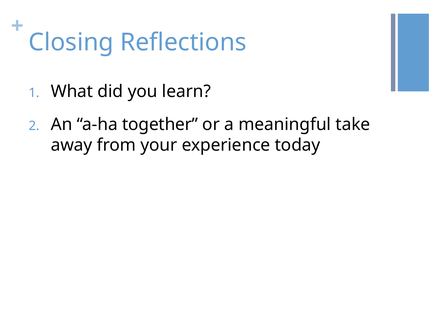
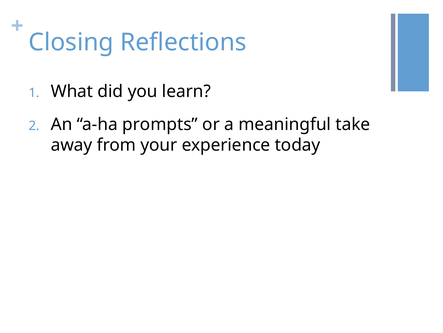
together: together -> prompts
